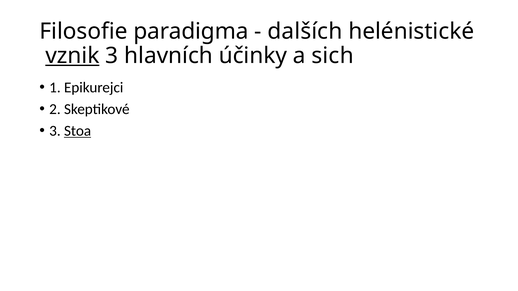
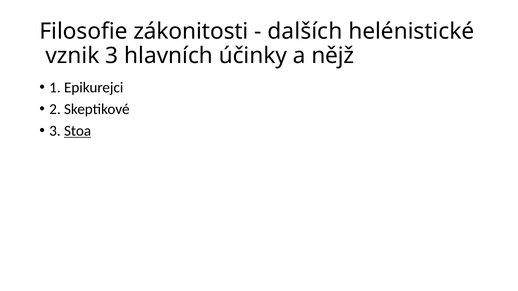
paradigma: paradigma -> zákonitosti
vznik underline: present -> none
sich: sich -> nějž
